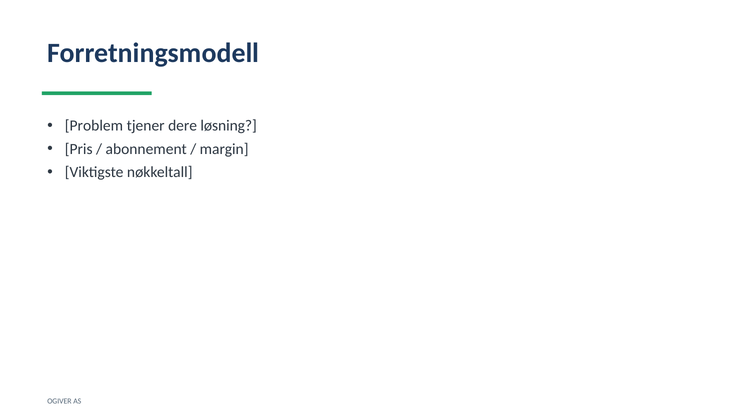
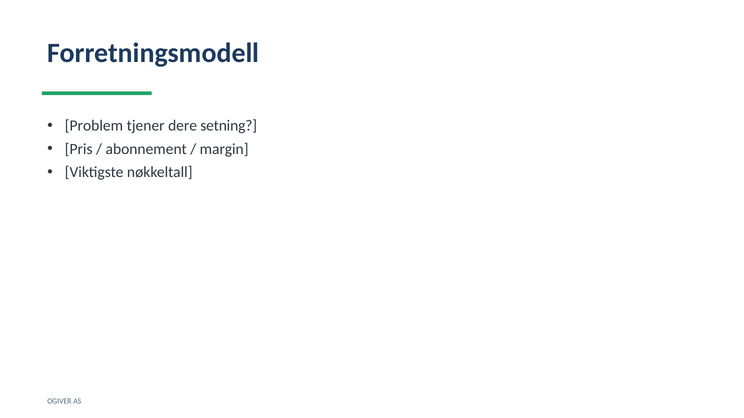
løsning: løsning -> setning
